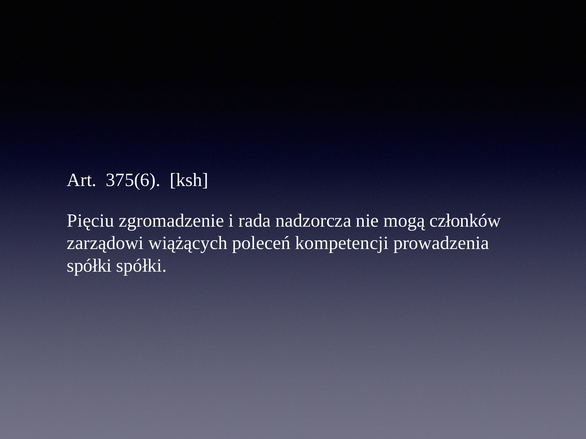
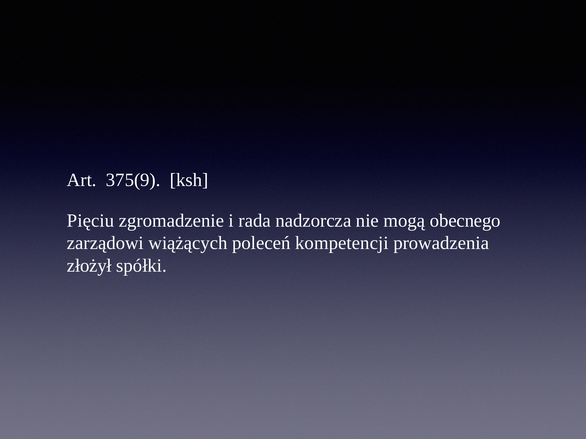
375(6: 375(6 -> 375(9
członków: członków -> obecnego
spółki at (89, 266): spółki -> złożył
